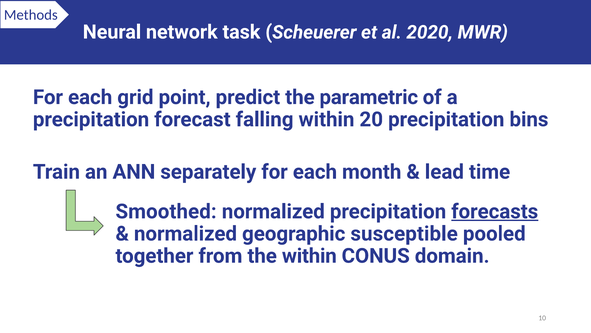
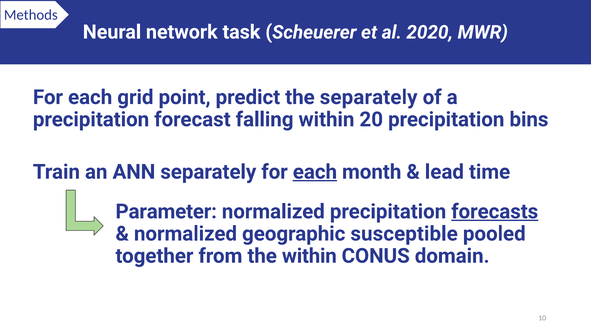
the parametric: parametric -> separately
each at (315, 172) underline: none -> present
Smoothed: Smoothed -> Parameter
